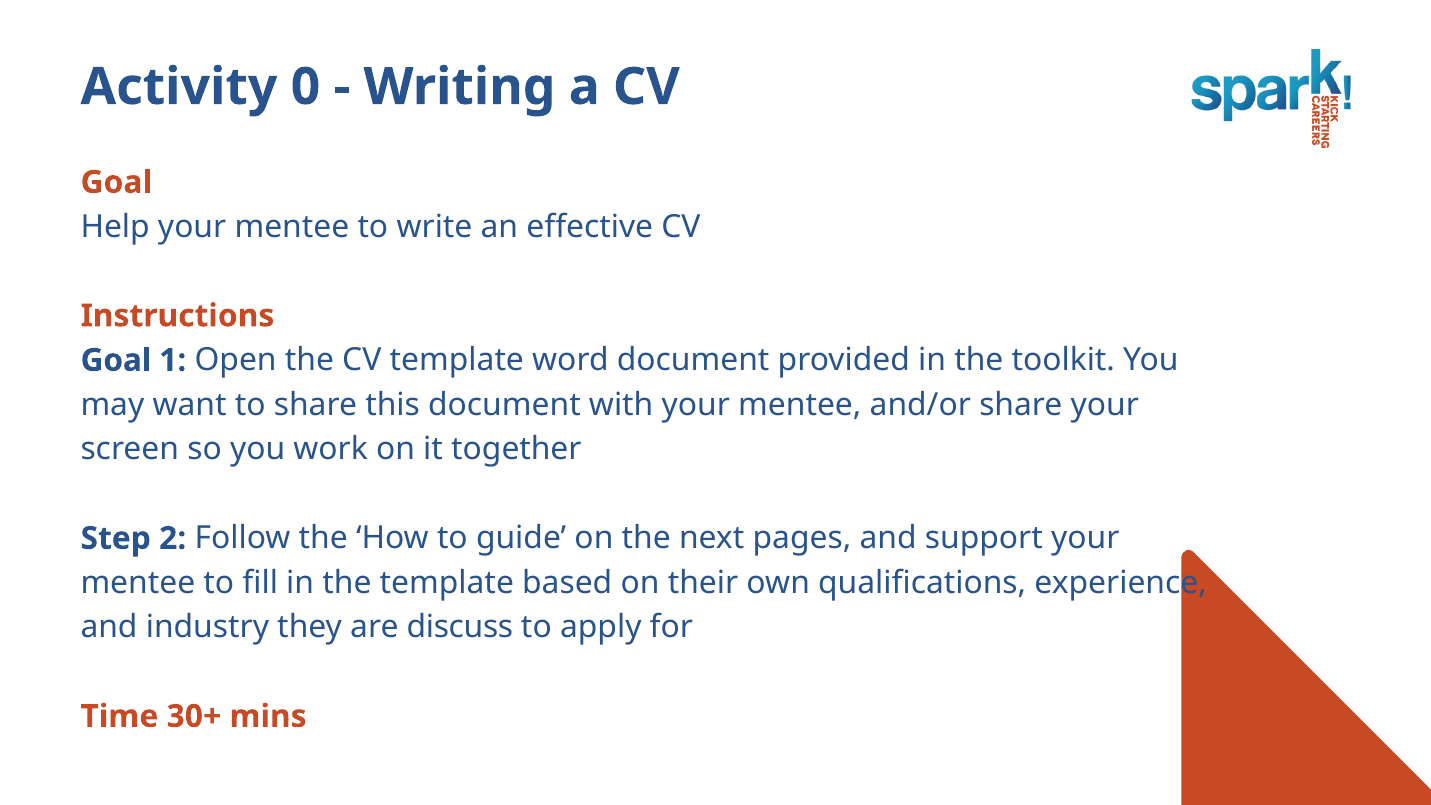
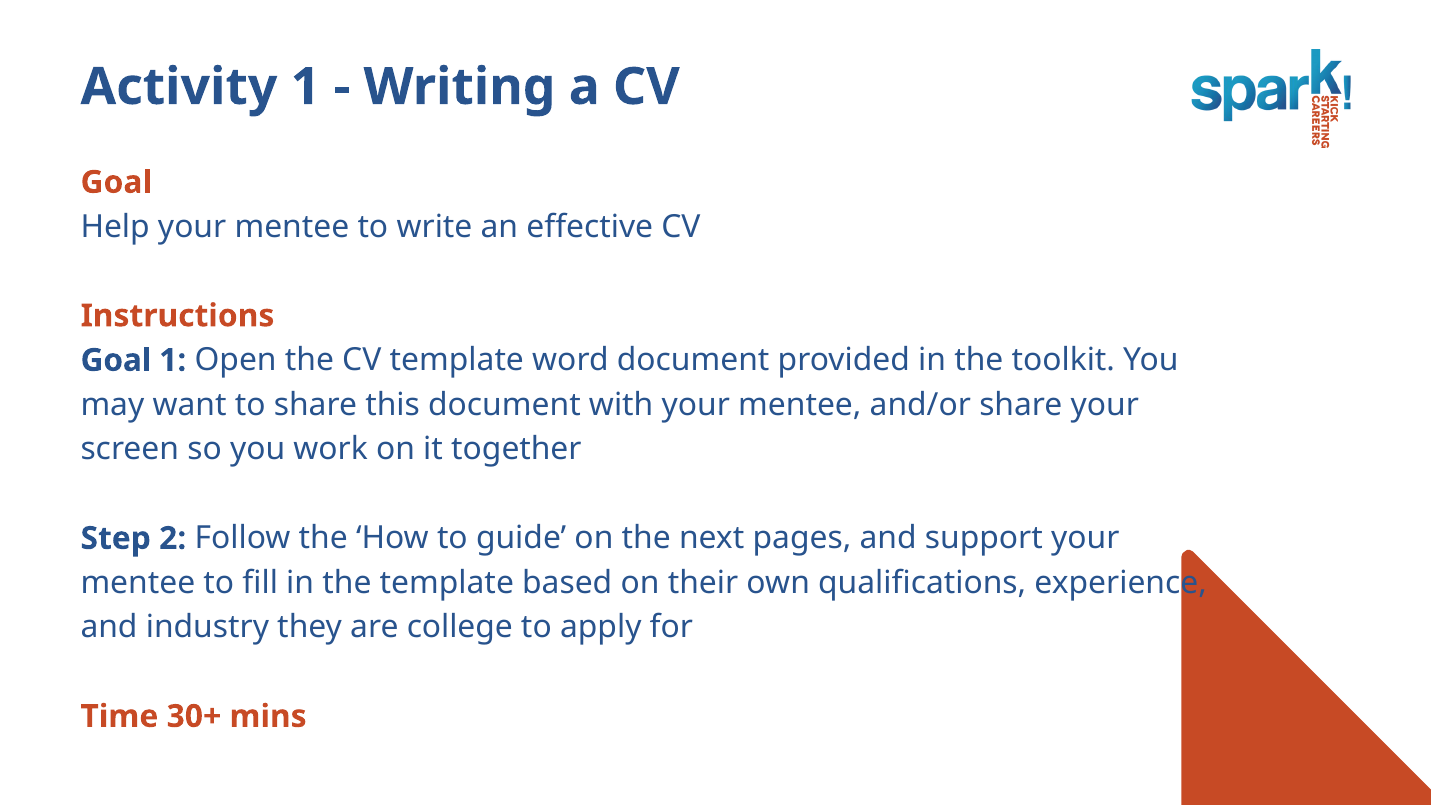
Activity 0: 0 -> 1
discuss: discuss -> college
